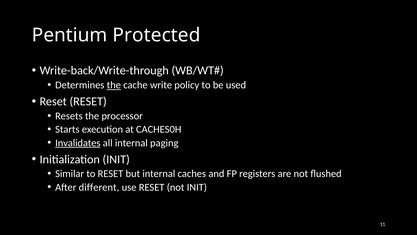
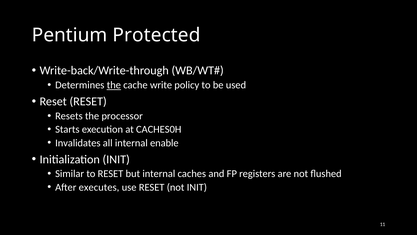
Invalidates underline: present -> none
paging: paging -> enable
different: different -> executes
